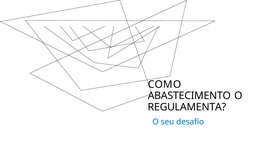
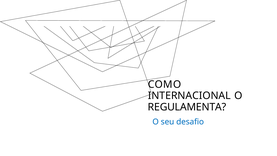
ABASTECIMENTO: ABASTECIMENTO -> INTERNACIONAL
